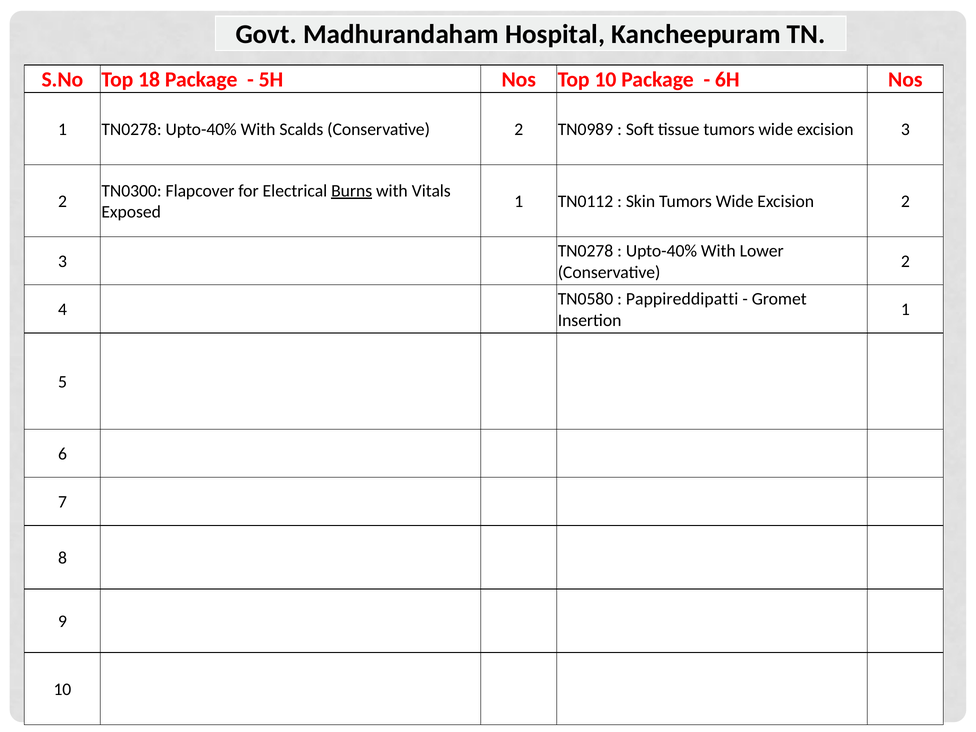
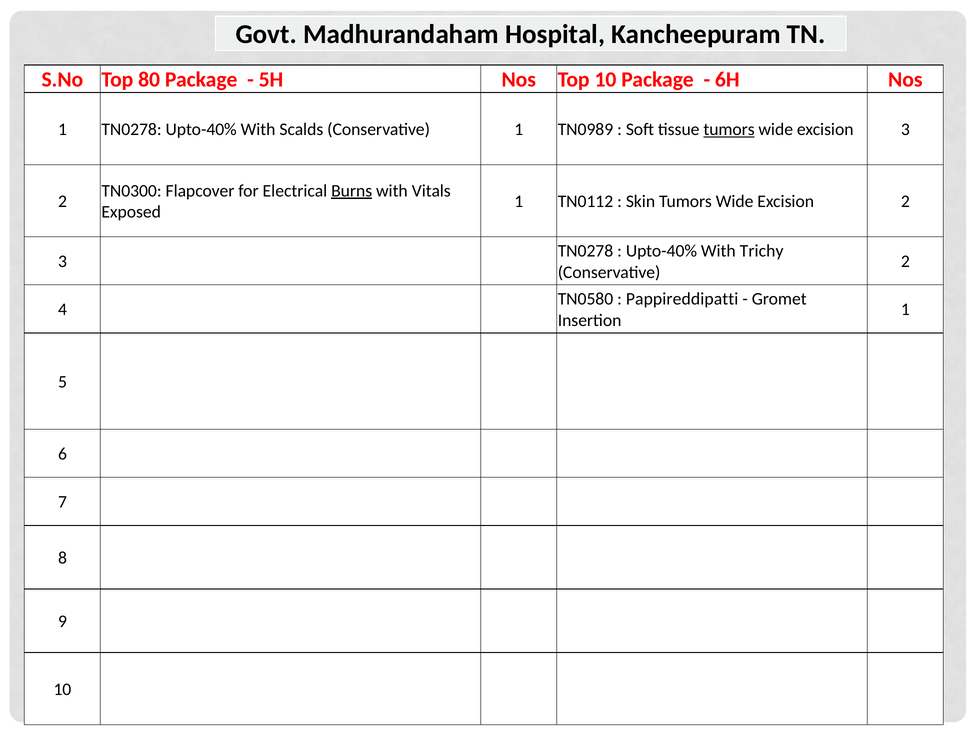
18: 18 -> 80
Scalds Conservative 2: 2 -> 1
tumors at (729, 129) underline: none -> present
Lower: Lower -> Trichy
